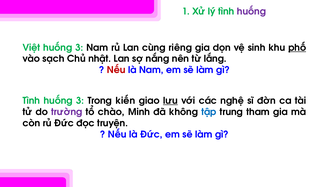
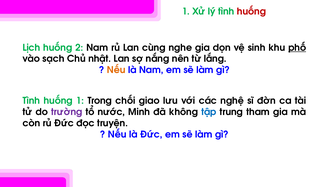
huống at (251, 12) colour: purple -> red
Việt: Việt -> Lịch
3 at (79, 48): 3 -> 2
riêng: riêng -> nghe
Nếu at (116, 70) colour: red -> orange
Tình huống 3: 3 -> 1
kiến: kiến -> chối
lưu underline: present -> none
chào: chào -> nước
